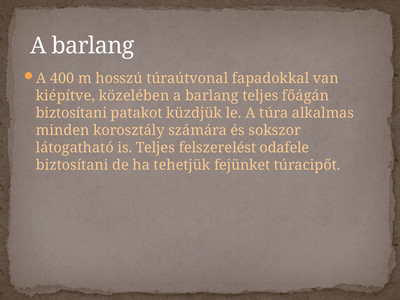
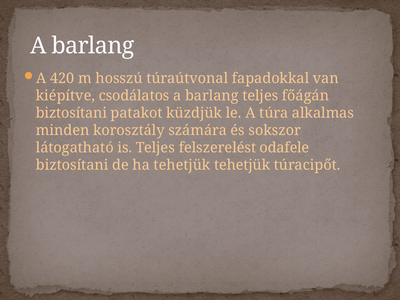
400: 400 -> 420
közelében: közelében -> csodálatos
tehetjük fejünket: fejünket -> tehetjük
